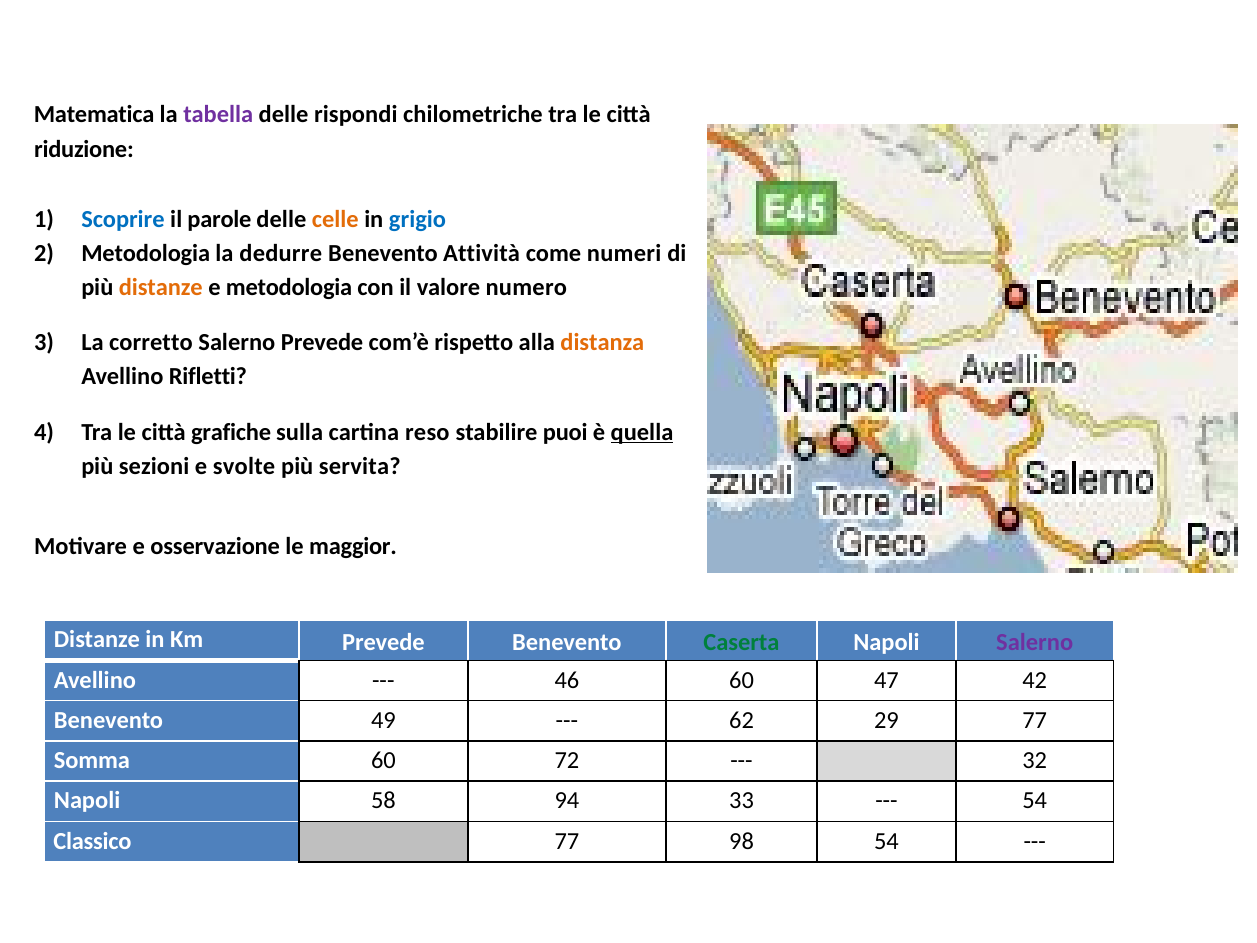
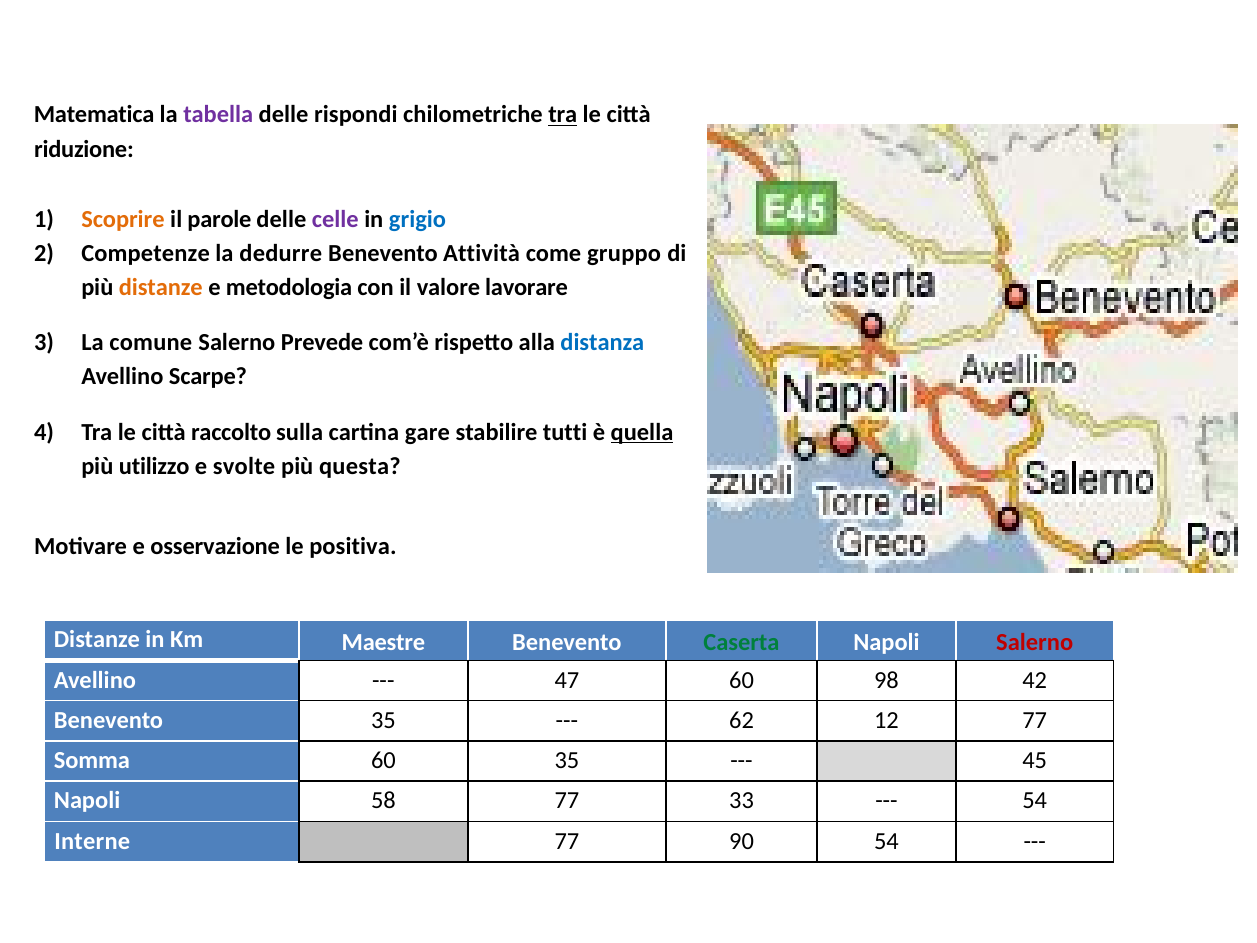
tra at (563, 115) underline: none -> present
Scoprire colour: blue -> orange
celle colour: orange -> purple
Metodologia at (146, 253): Metodologia -> Competenze
numeri: numeri -> gruppo
numero: numero -> lavorare
corretto: corretto -> comune
distanza colour: orange -> blue
Rifletti: Rifletti -> Scarpe
grafiche: grafiche -> raccolto
reso: reso -> gare
puoi: puoi -> tutti
sezioni: sezioni -> utilizzo
servita: servita -> questa
maggior: maggior -> positiva
Km Prevede: Prevede -> Maestre
Salerno at (1035, 643) colour: purple -> red
46: 46 -> 47
47: 47 -> 98
Benevento 49: 49 -> 35
29: 29 -> 12
60 72: 72 -> 35
32: 32 -> 45
58 94: 94 -> 77
Classico: Classico -> Interne
98: 98 -> 90
